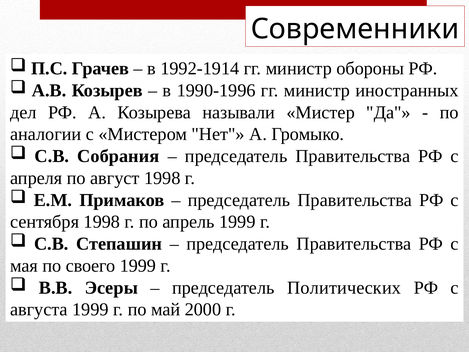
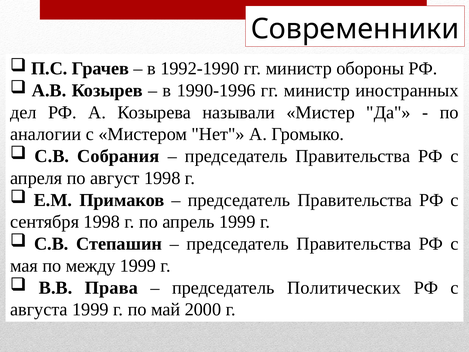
1992-1914: 1992-1914 -> 1992-1990
своего: своего -> между
Эсеры: Эсеры -> Права
